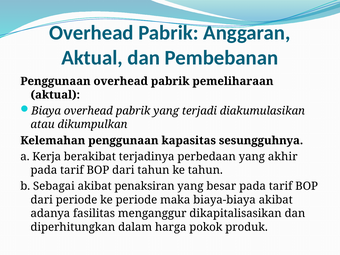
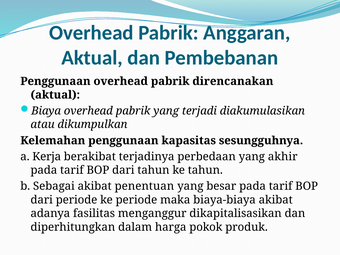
pemeliharaan: pemeliharaan -> direncanakan
penaksiran: penaksiran -> penentuan
